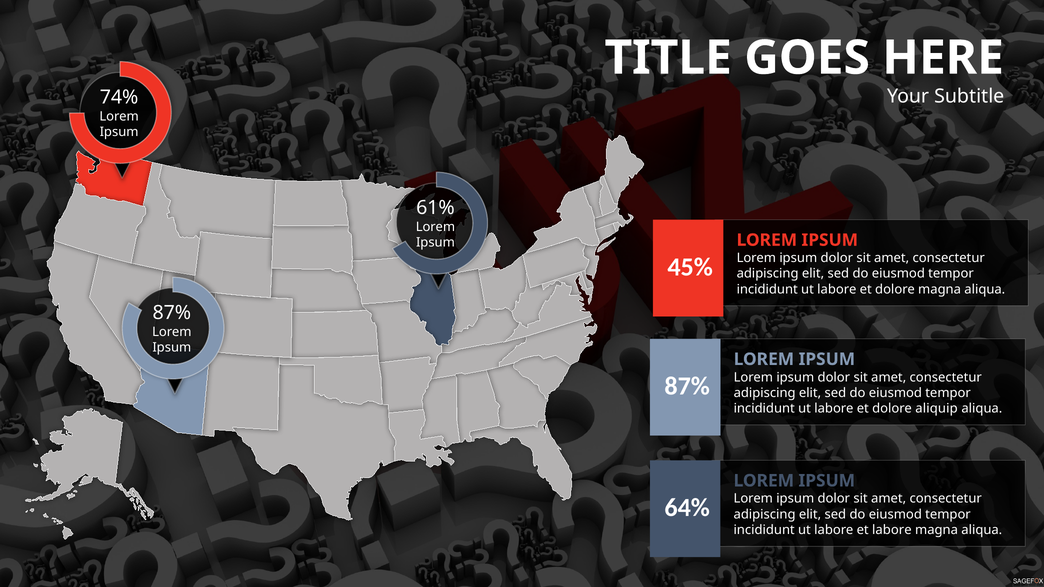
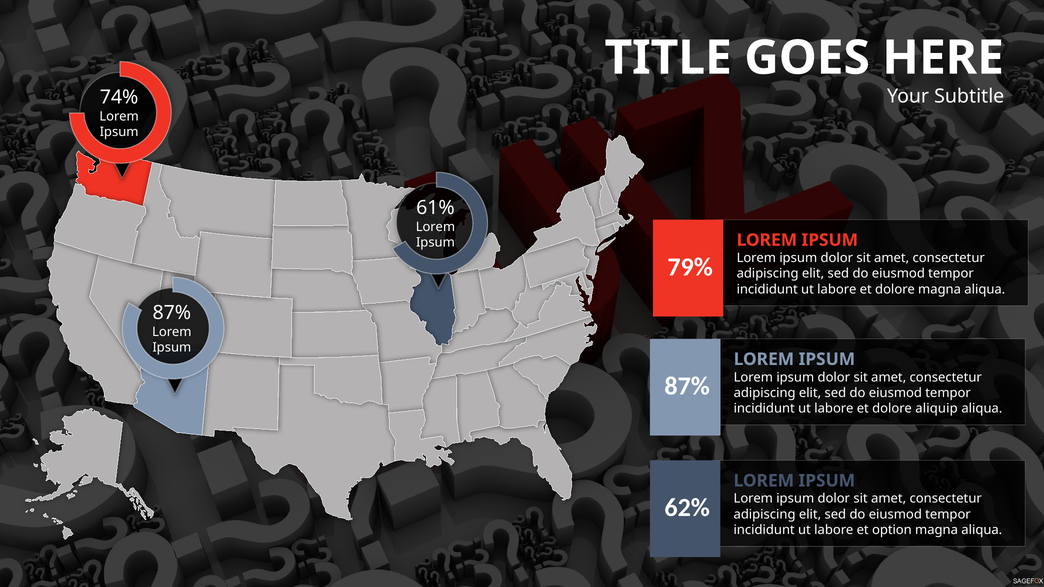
45%: 45% -> 79%
64%: 64% -> 62%
et labore: labore -> option
